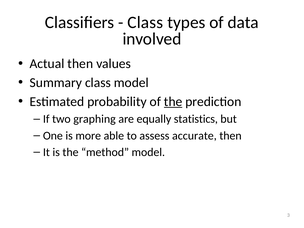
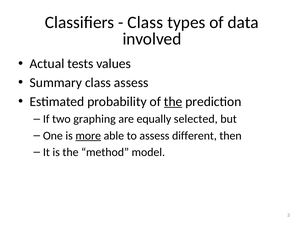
Actual then: then -> tests
class model: model -> assess
statistics: statistics -> selected
more underline: none -> present
accurate: accurate -> different
